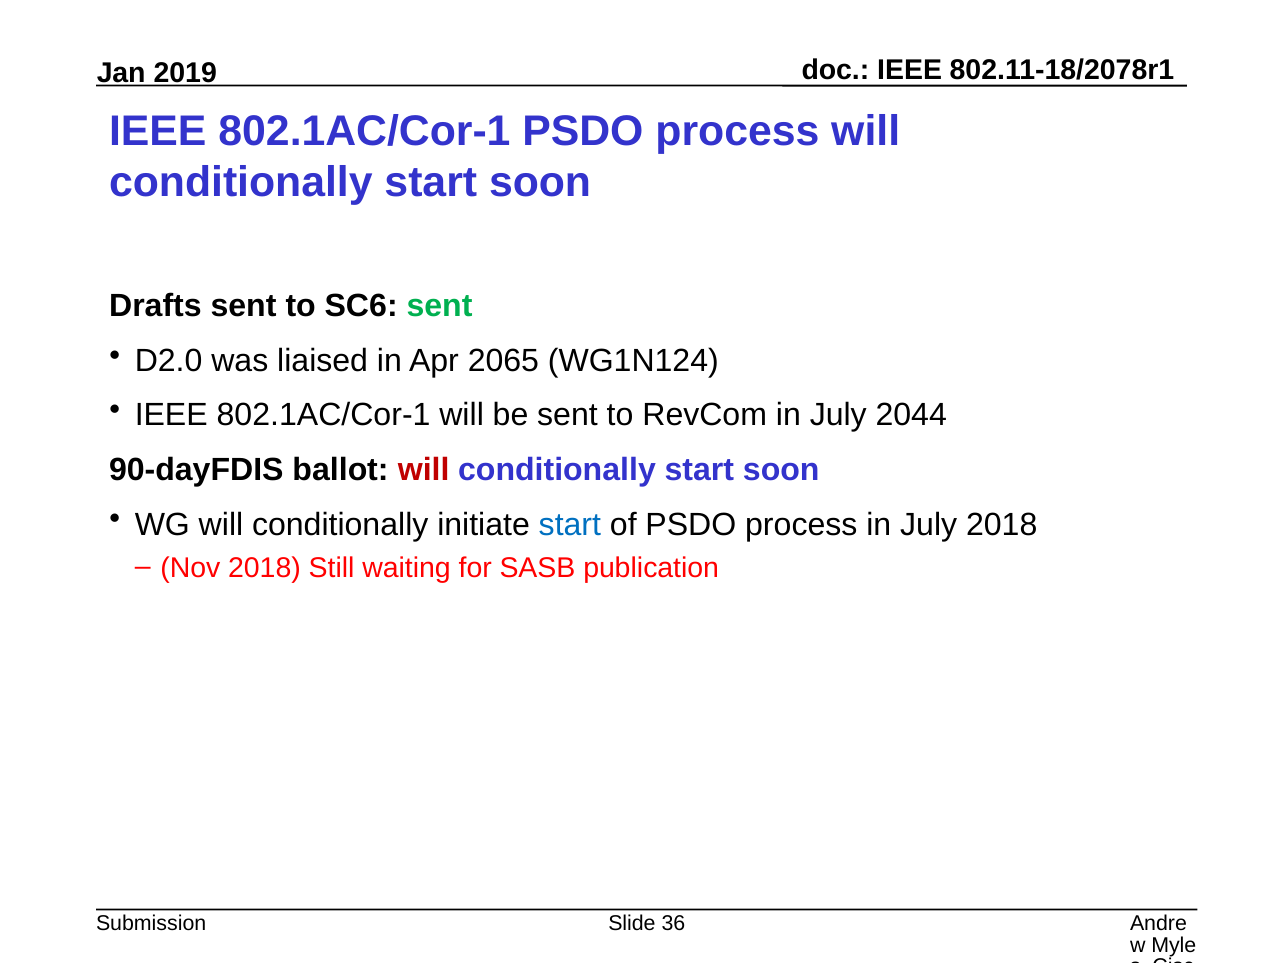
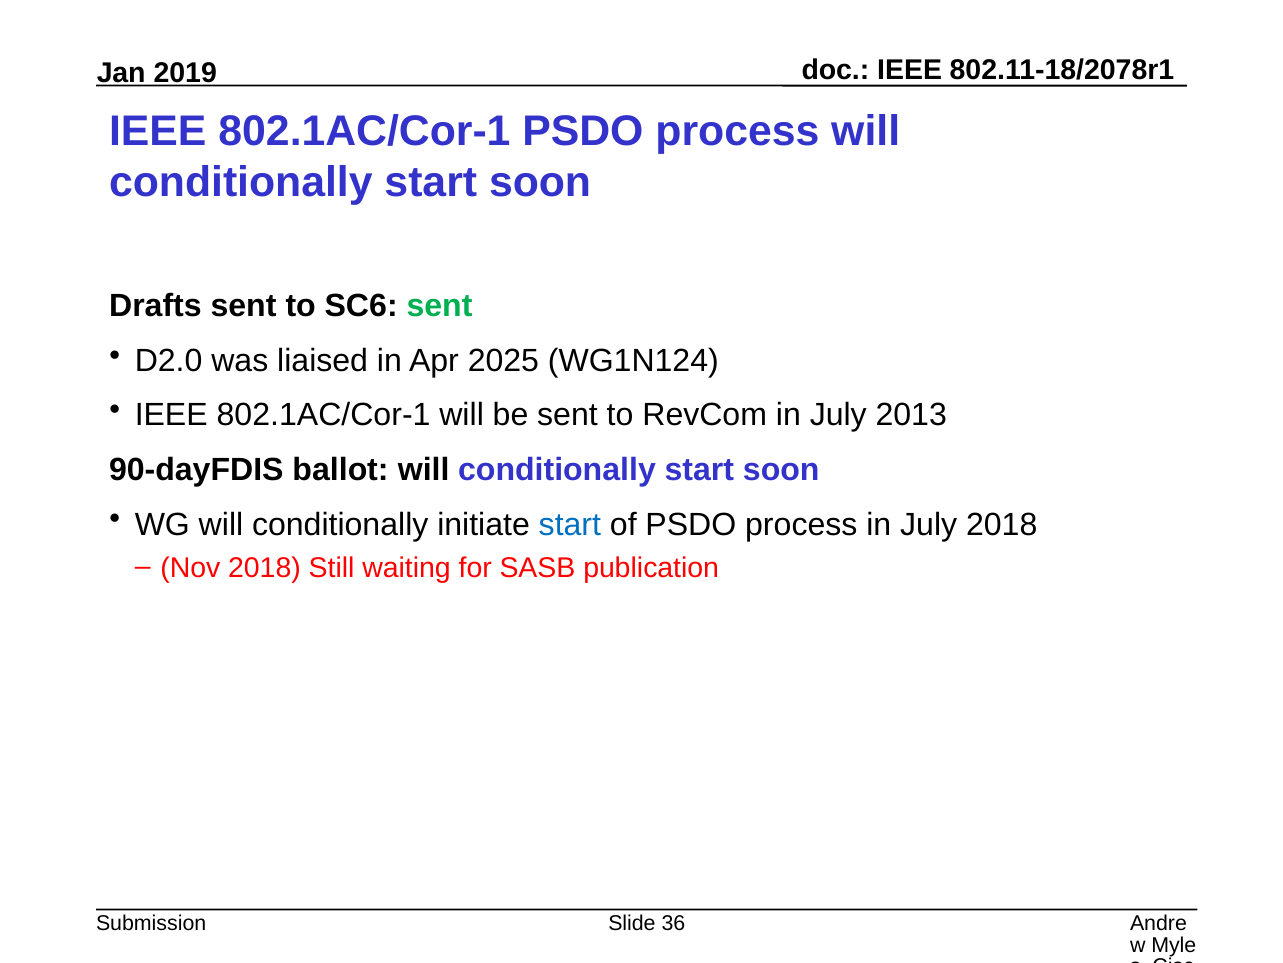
2065: 2065 -> 2025
2044: 2044 -> 2013
will at (424, 470) colour: red -> black
